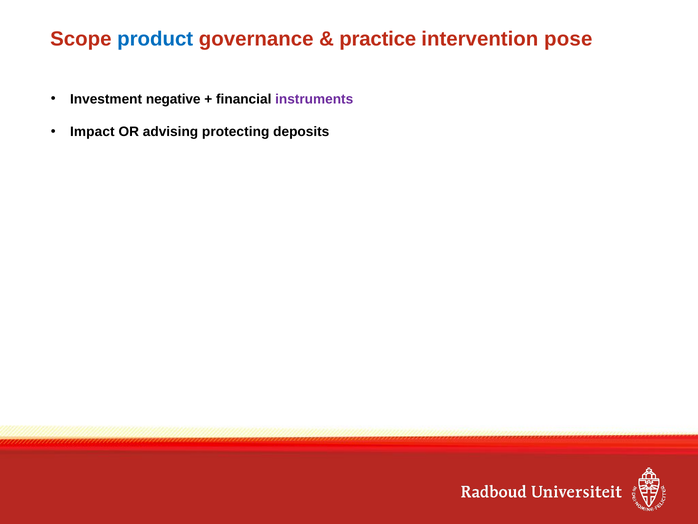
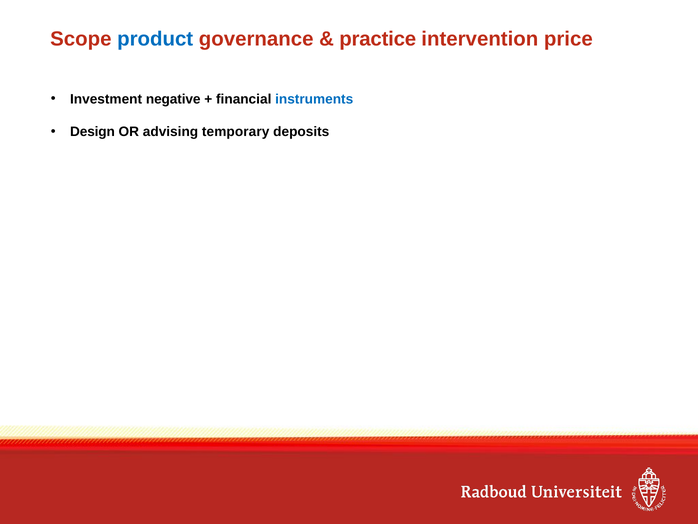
pose: pose -> price
instruments colour: purple -> blue
Impact: Impact -> Design
protecting: protecting -> temporary
